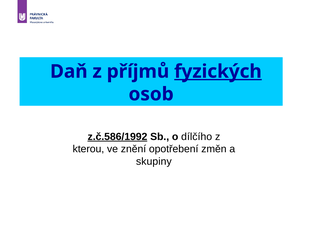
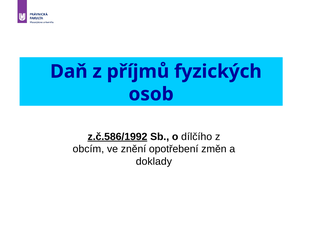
fyzických underline: present -> none
kterou: kterou -> obcím
skupiny: skupiny -> doklady
